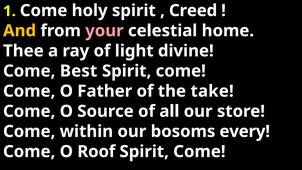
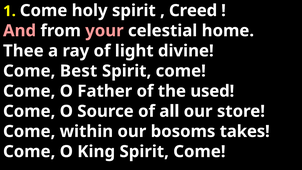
And colour: yellow -> pink
take: take -> used
every: every -> takes
Roof: Roof -> King
